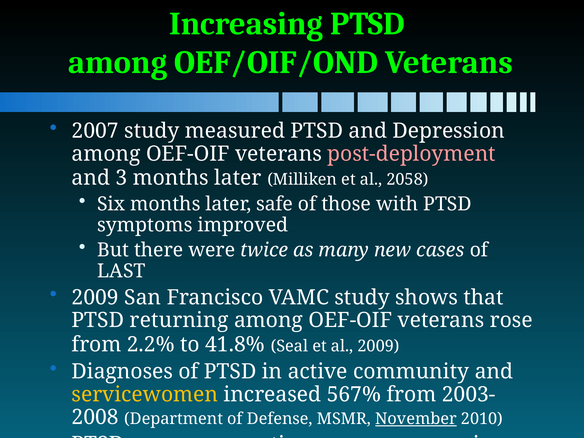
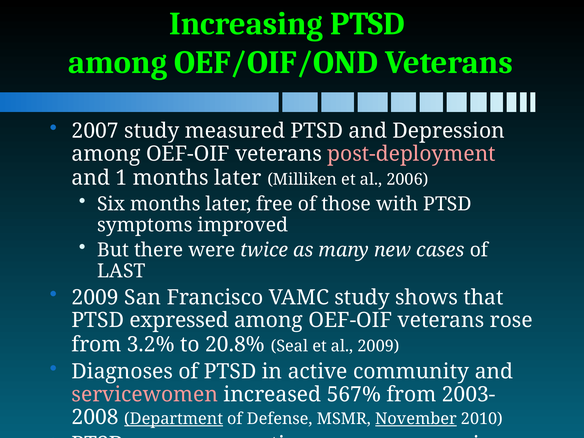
3: 3 -> 1
2058: 2058 -> 2006
safe: safe -> free
returning: returning -> expressed
2.2%: 2.2% -> 3.2%
41.8%: 41.8% -> 20.8%
servicewomen colour: yellow -> pink
Department underline: none -> present
